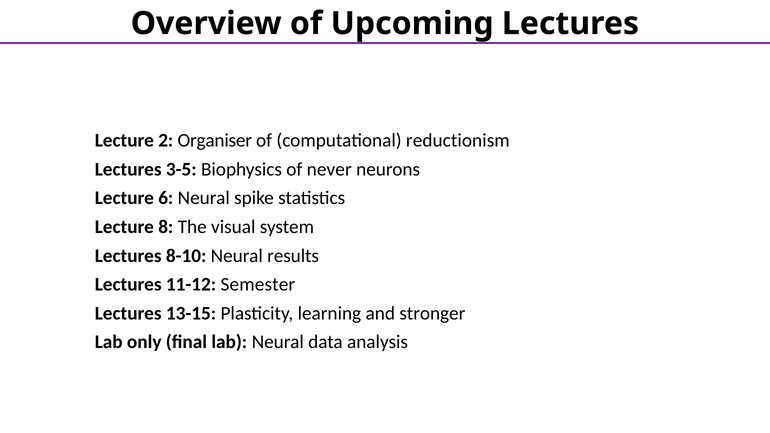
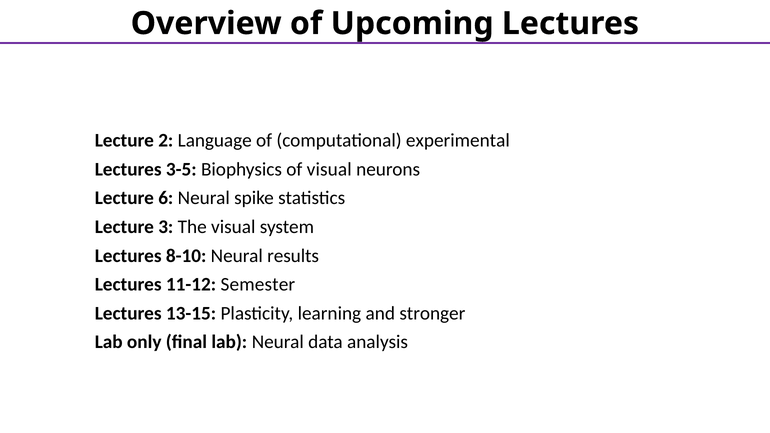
Organiser: Organiser -> Language
reductionism: reductionism -> experimental
of never: never -> visual
8: 8 -> 3
